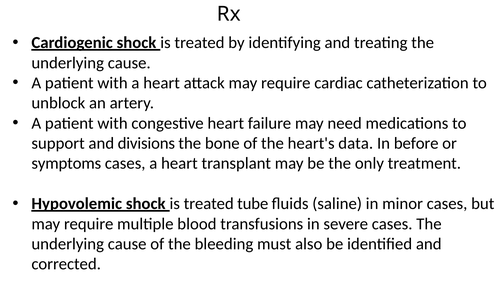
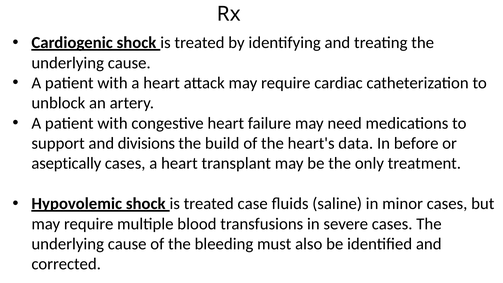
bone: bone -> build
symptoms: symptoms -> aseptically
tube: tube -> case
